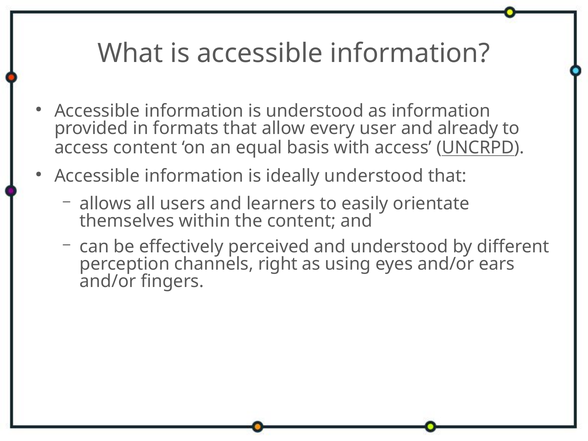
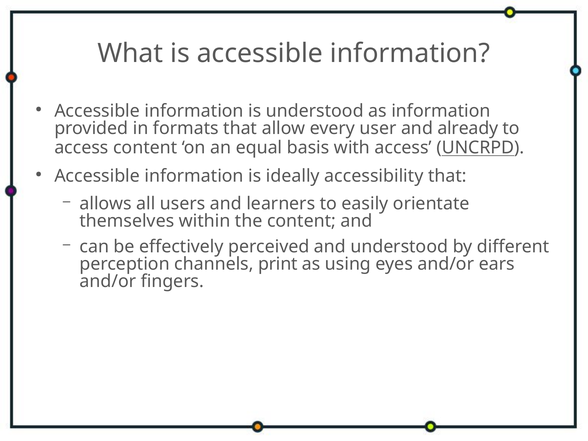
ideally understood: understood -> accessibility
right: right -> print
